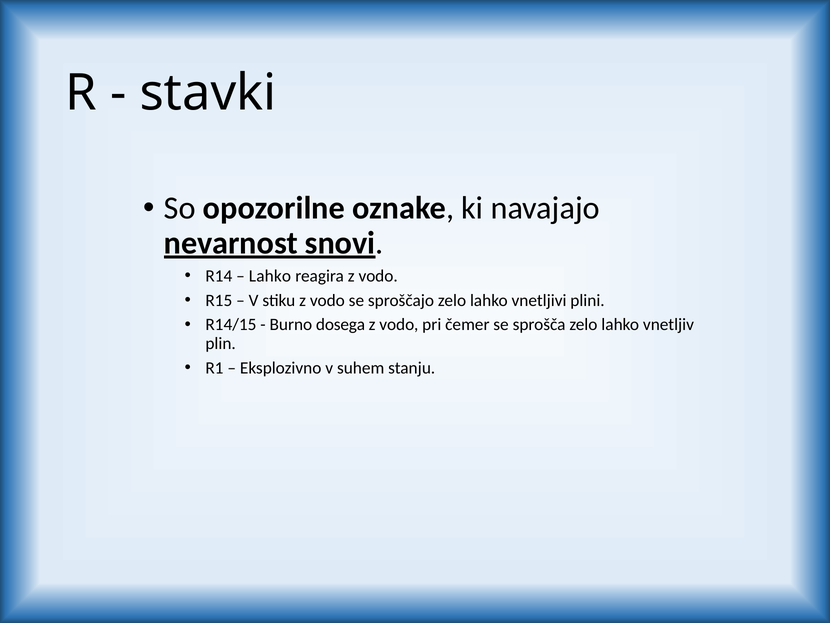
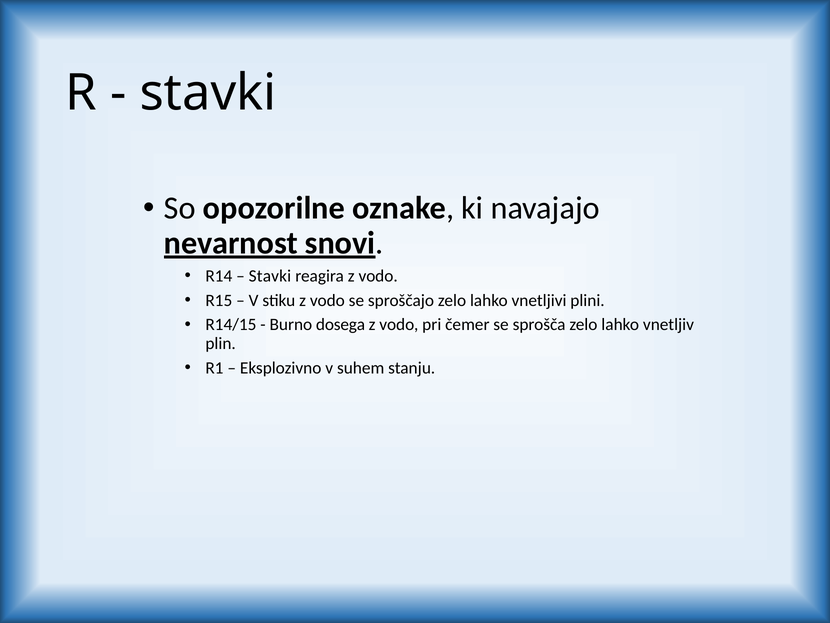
Lahko at (270, 276): Lahko -> Stavki
